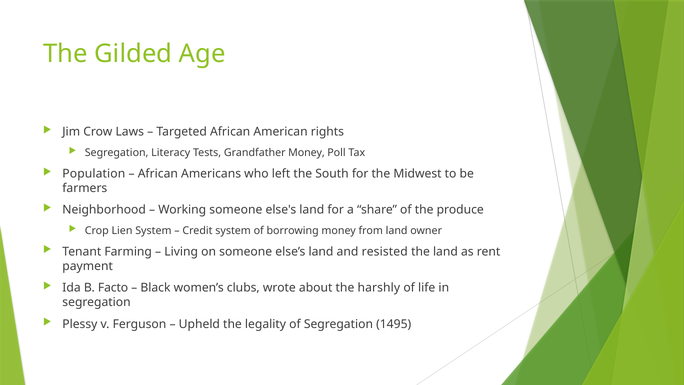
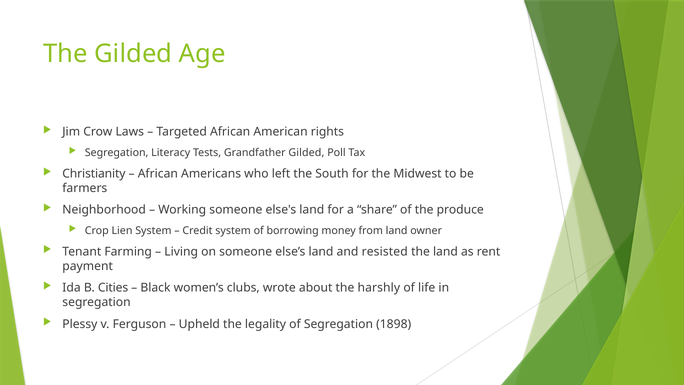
Grandfather Money: Money -> Gilded
Population: Population -> Christianity
Facto: Facto -> Cities
1495: 1495 -> 1898
